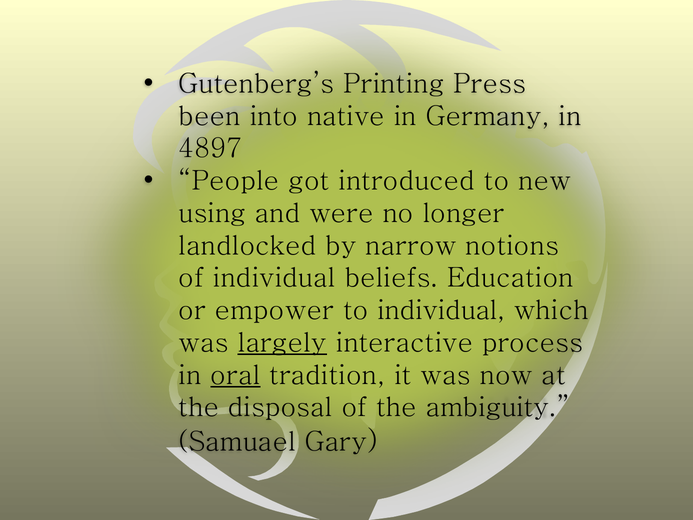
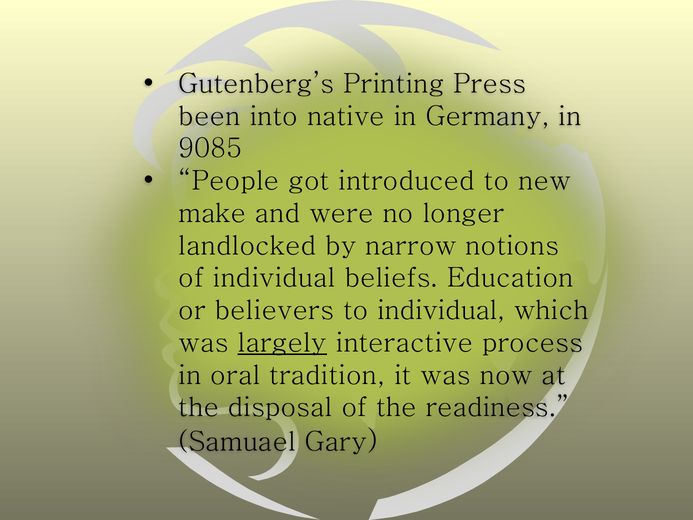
4897: 4897 -> 9085
using: using -> make
empower: empower -> believers
oral underline: present -> none
ambiguity: ambiguity -> readiness
